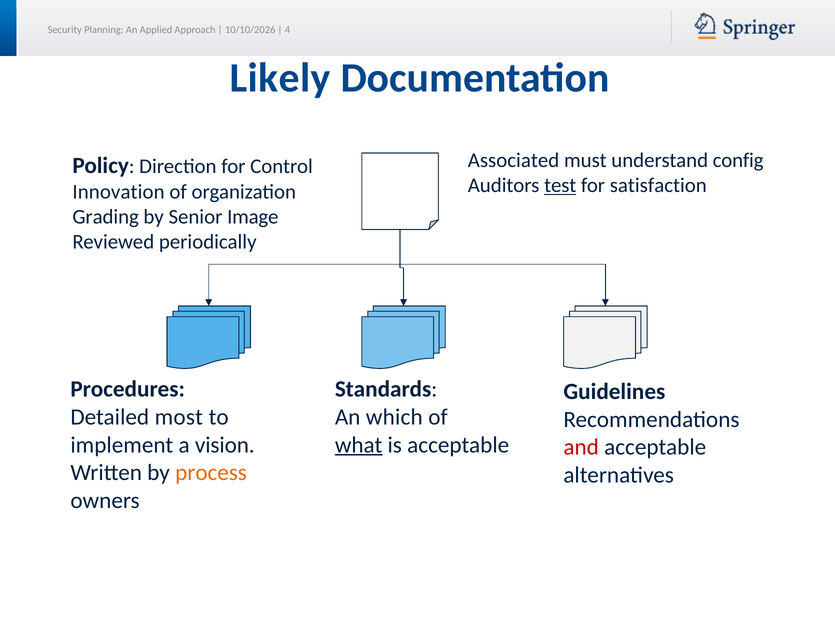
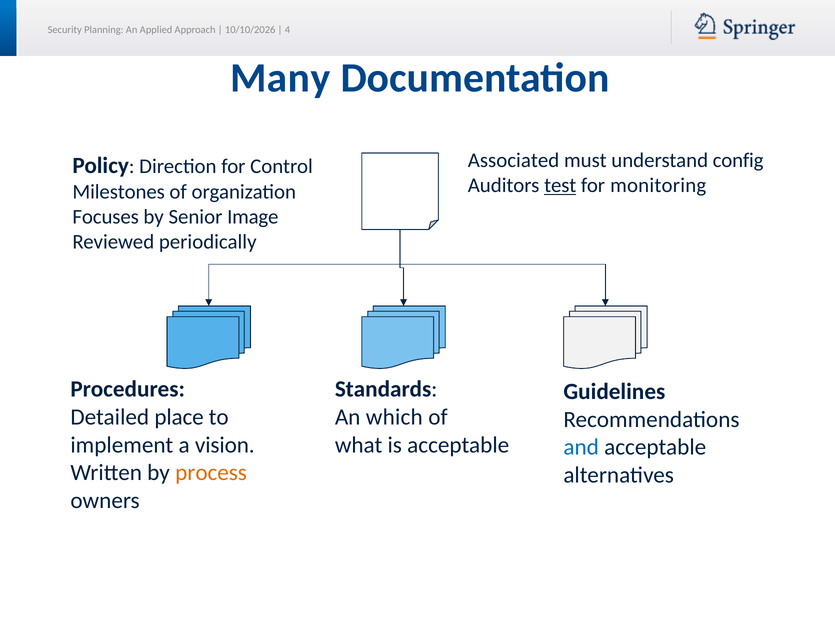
Likely: Likely -> Many
satisfaction: satisfaction -> monitoring
Innovation: Innovation -> Milestones
Grading: Grading -> Focuses
most: most -> place
what underline: present -> none
and colour: red -> blue
